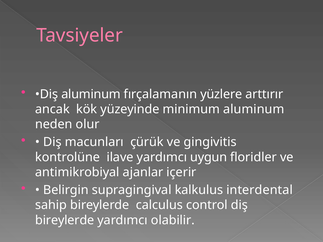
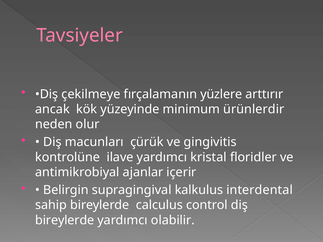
Diş aluminum: aluminum -> çekilmeye
minimum aluminum: aluminum -> ürünlerdir
uygun: uygun -> kristal
